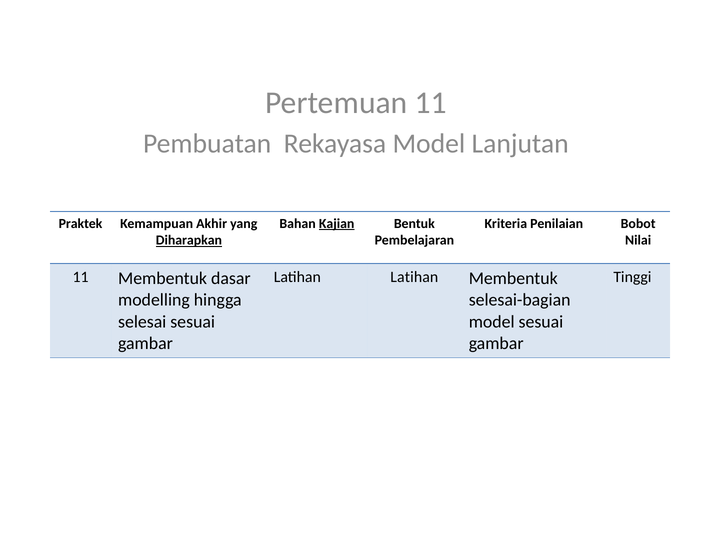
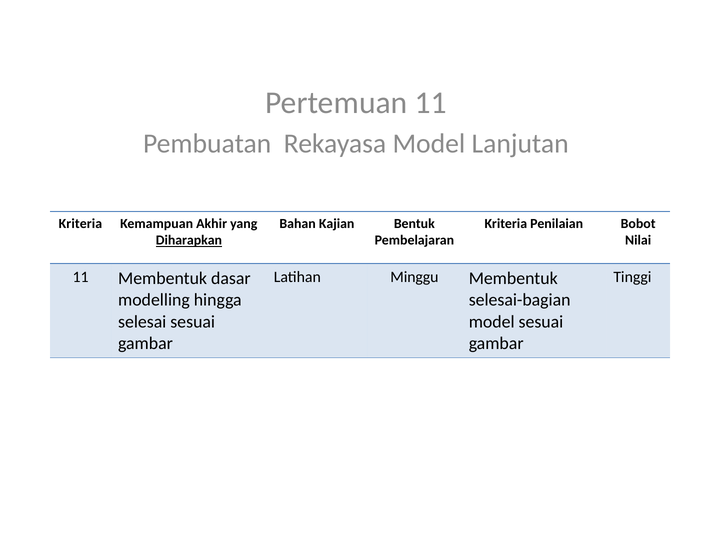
Praktek at (81, 224): Praktek -> Kriteria
Kajian underline: present -> none
Latihan Latihan: Latihan -> Minggu
